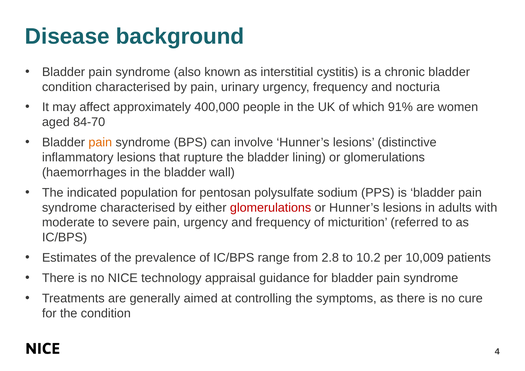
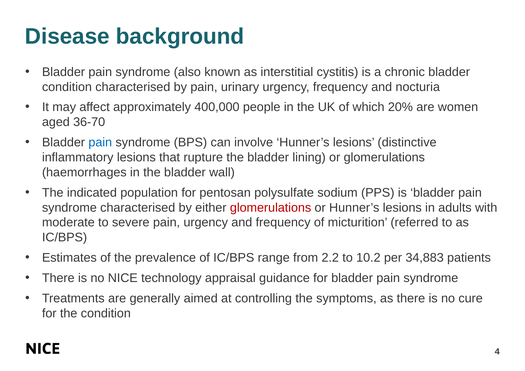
91%: 91% -> 20%
84-70: 84-70 -> 36-70
pain at (100, 143) colour: orange -> blue
2.8: 2.8 -> 2.2
10,009: 10,009 -> 34,883
